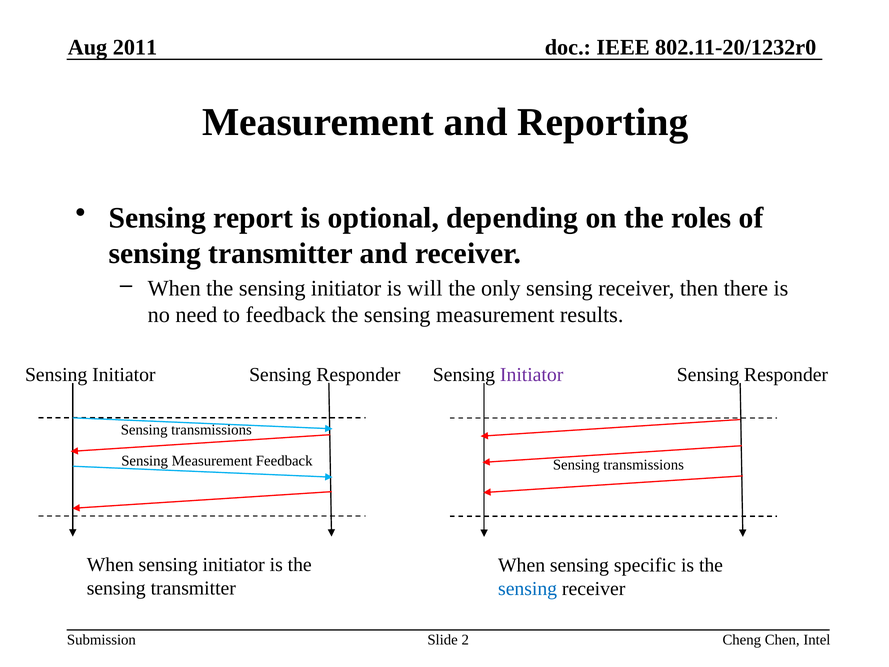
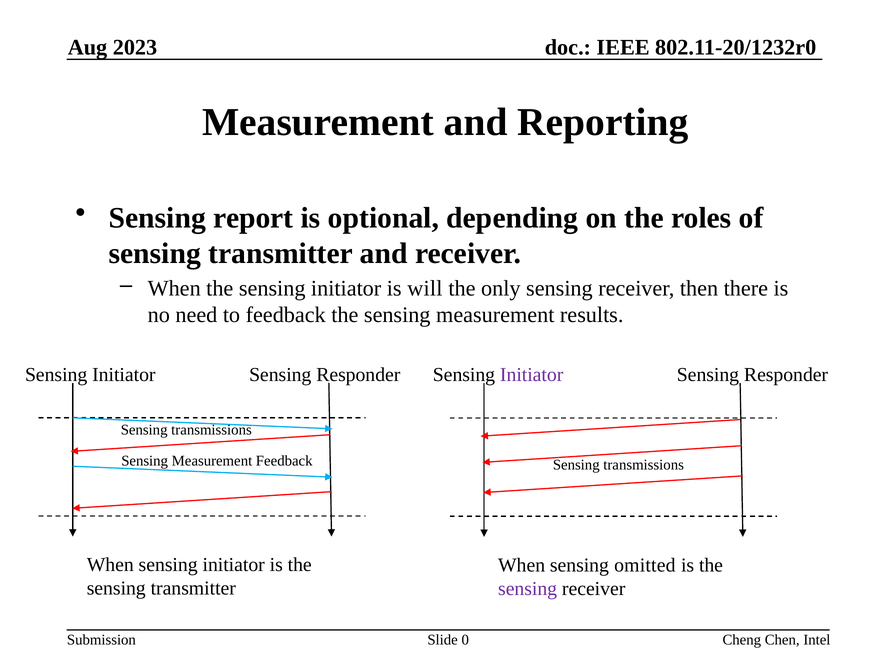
2011: 2011 -> 2023
specific: specific -> omitted
sensing at (528, 589) colour: blue -> purple
2: 2 -> 0
